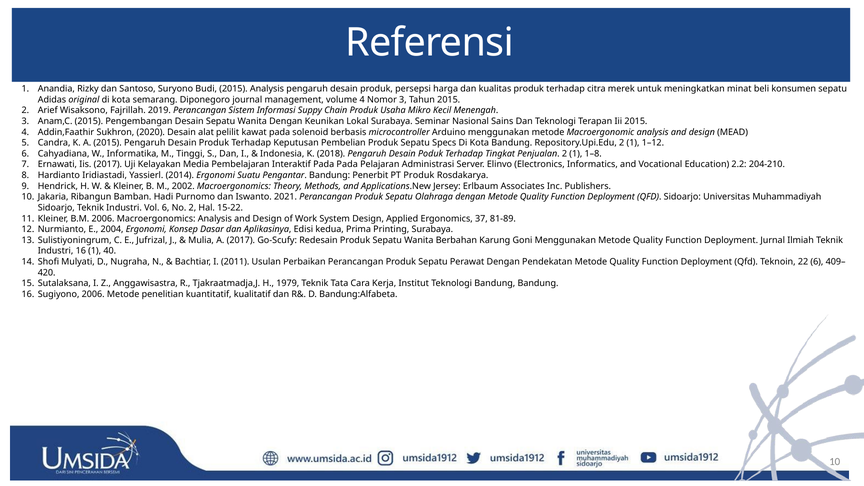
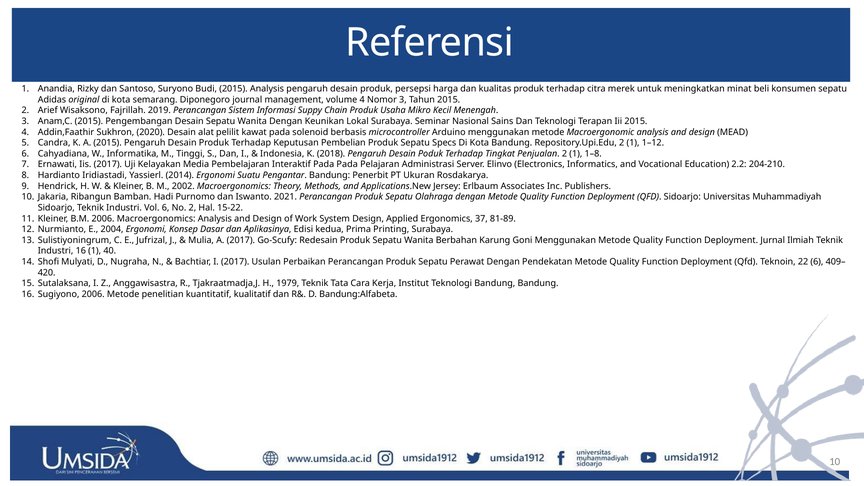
PT Produk: Produk -> Ukuran
I 2011: 2011 -> 2017
